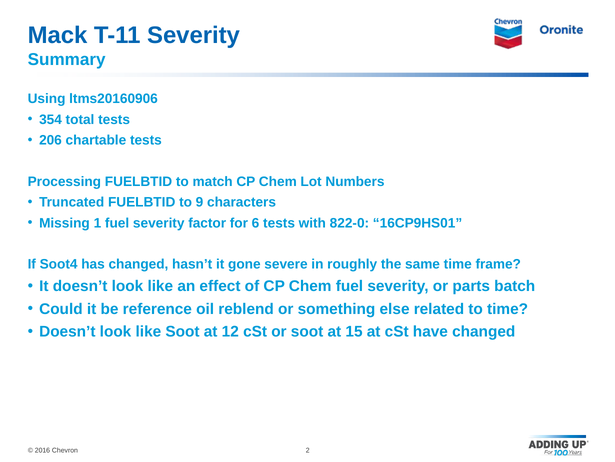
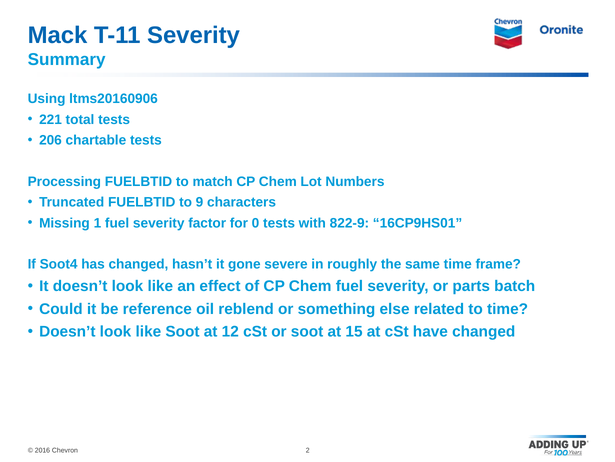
354: 354 -> 221
6: 6 -> 0
822-0: 822-0 -> 822-9
